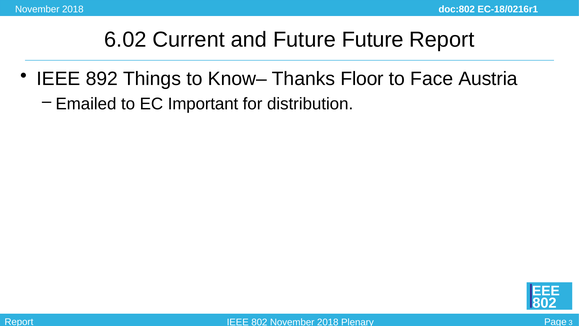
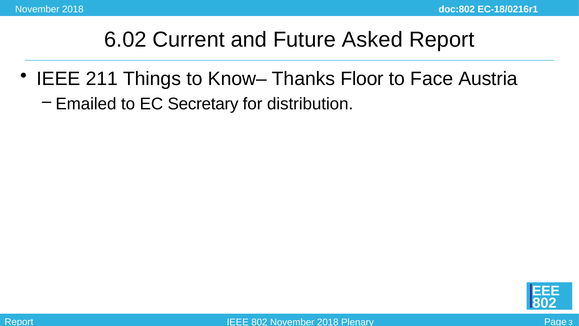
Future Future: Future -> Asked
892: 892 -> 211
Important: Important -> Secretary
